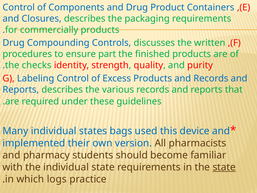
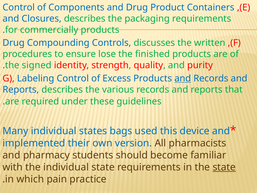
part: part -> lose
checks: checks -> signed
and at (183, 78) underline: none -> present
logs: logs -> pain
